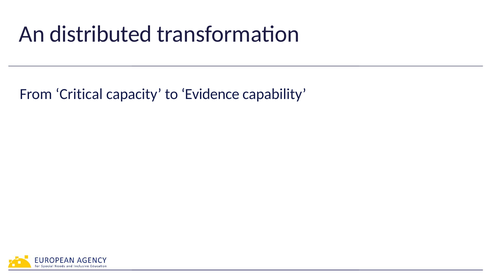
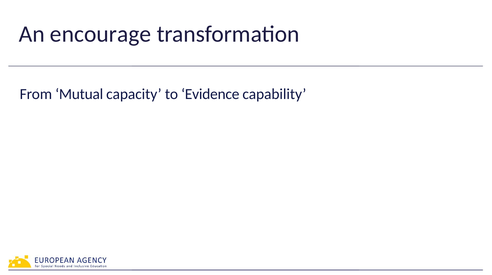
distributed: distributed -> encourage
Critical: Critical -> Mutual
